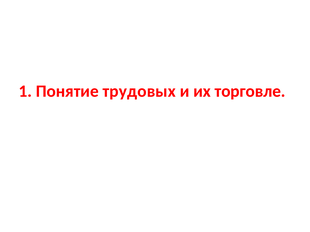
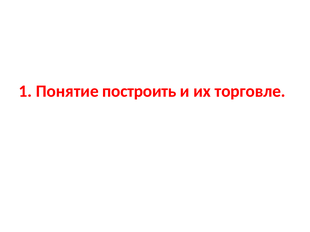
трудовых: трудовых -> построить
